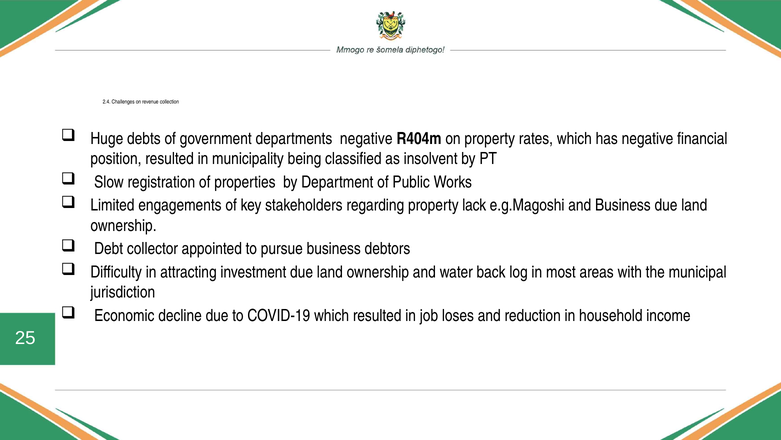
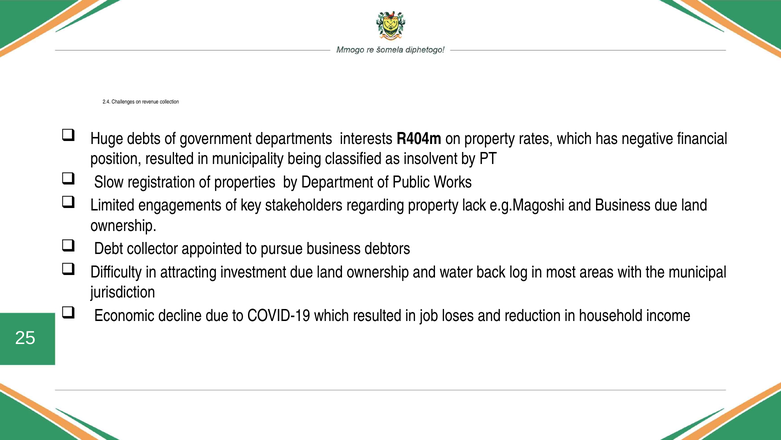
departments negative: negative -> interests
